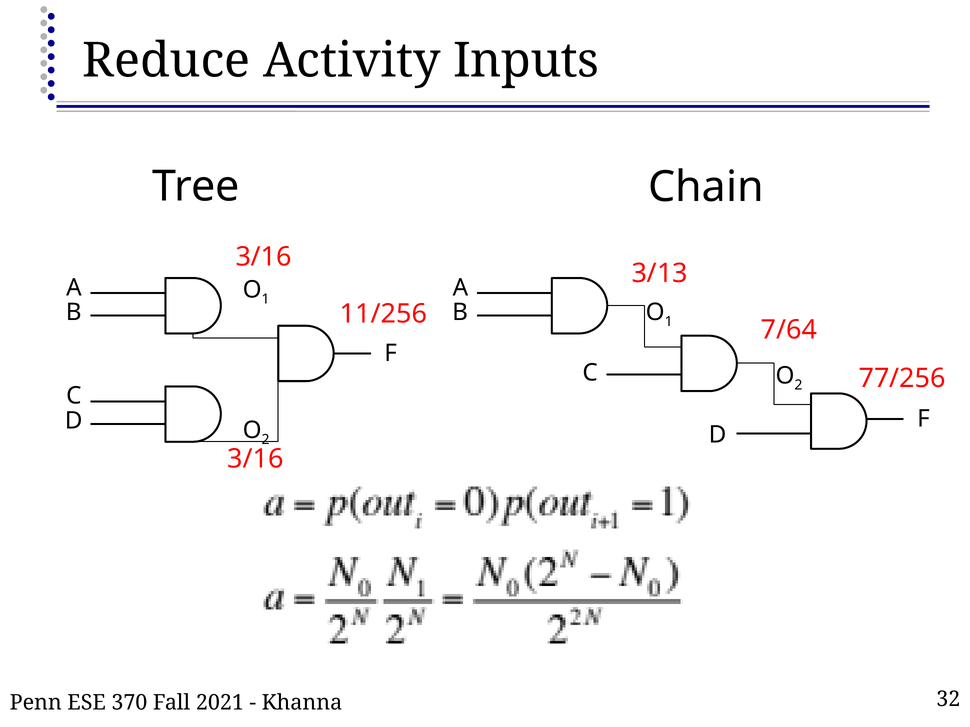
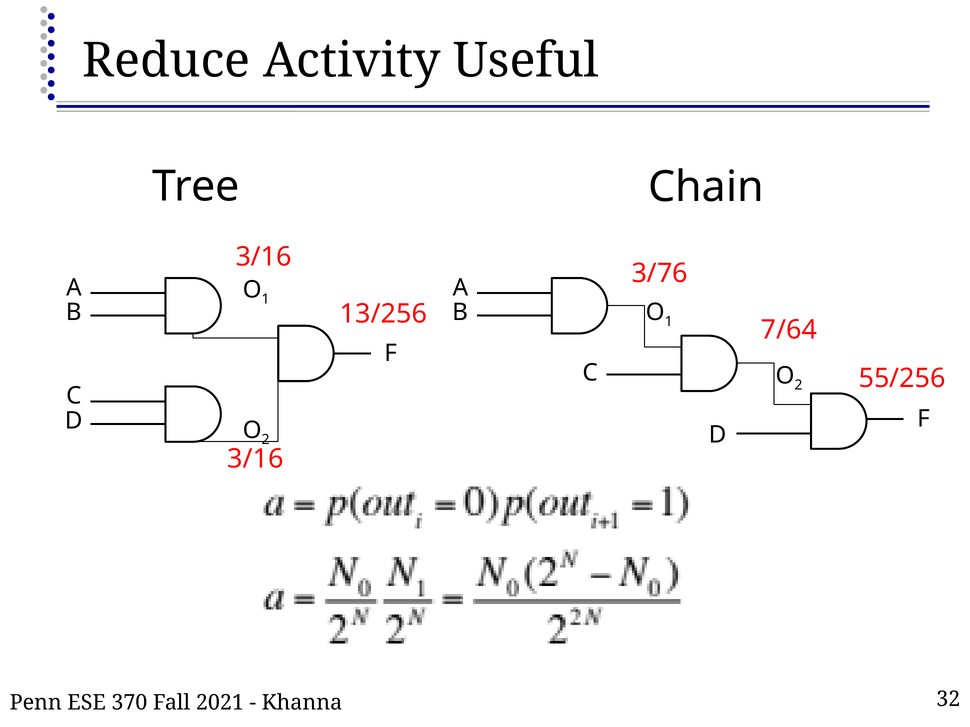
Inputs: Inputs -> Useful
3/13: 3/13 -> 3/76
11/256: 11/256 -> 13/256
77/256: 77/256 -> 55/256
